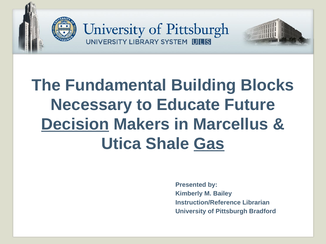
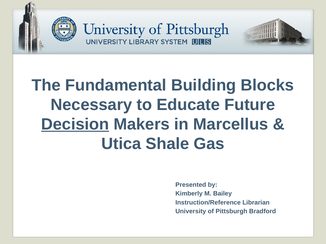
Gas underline: present -> none
